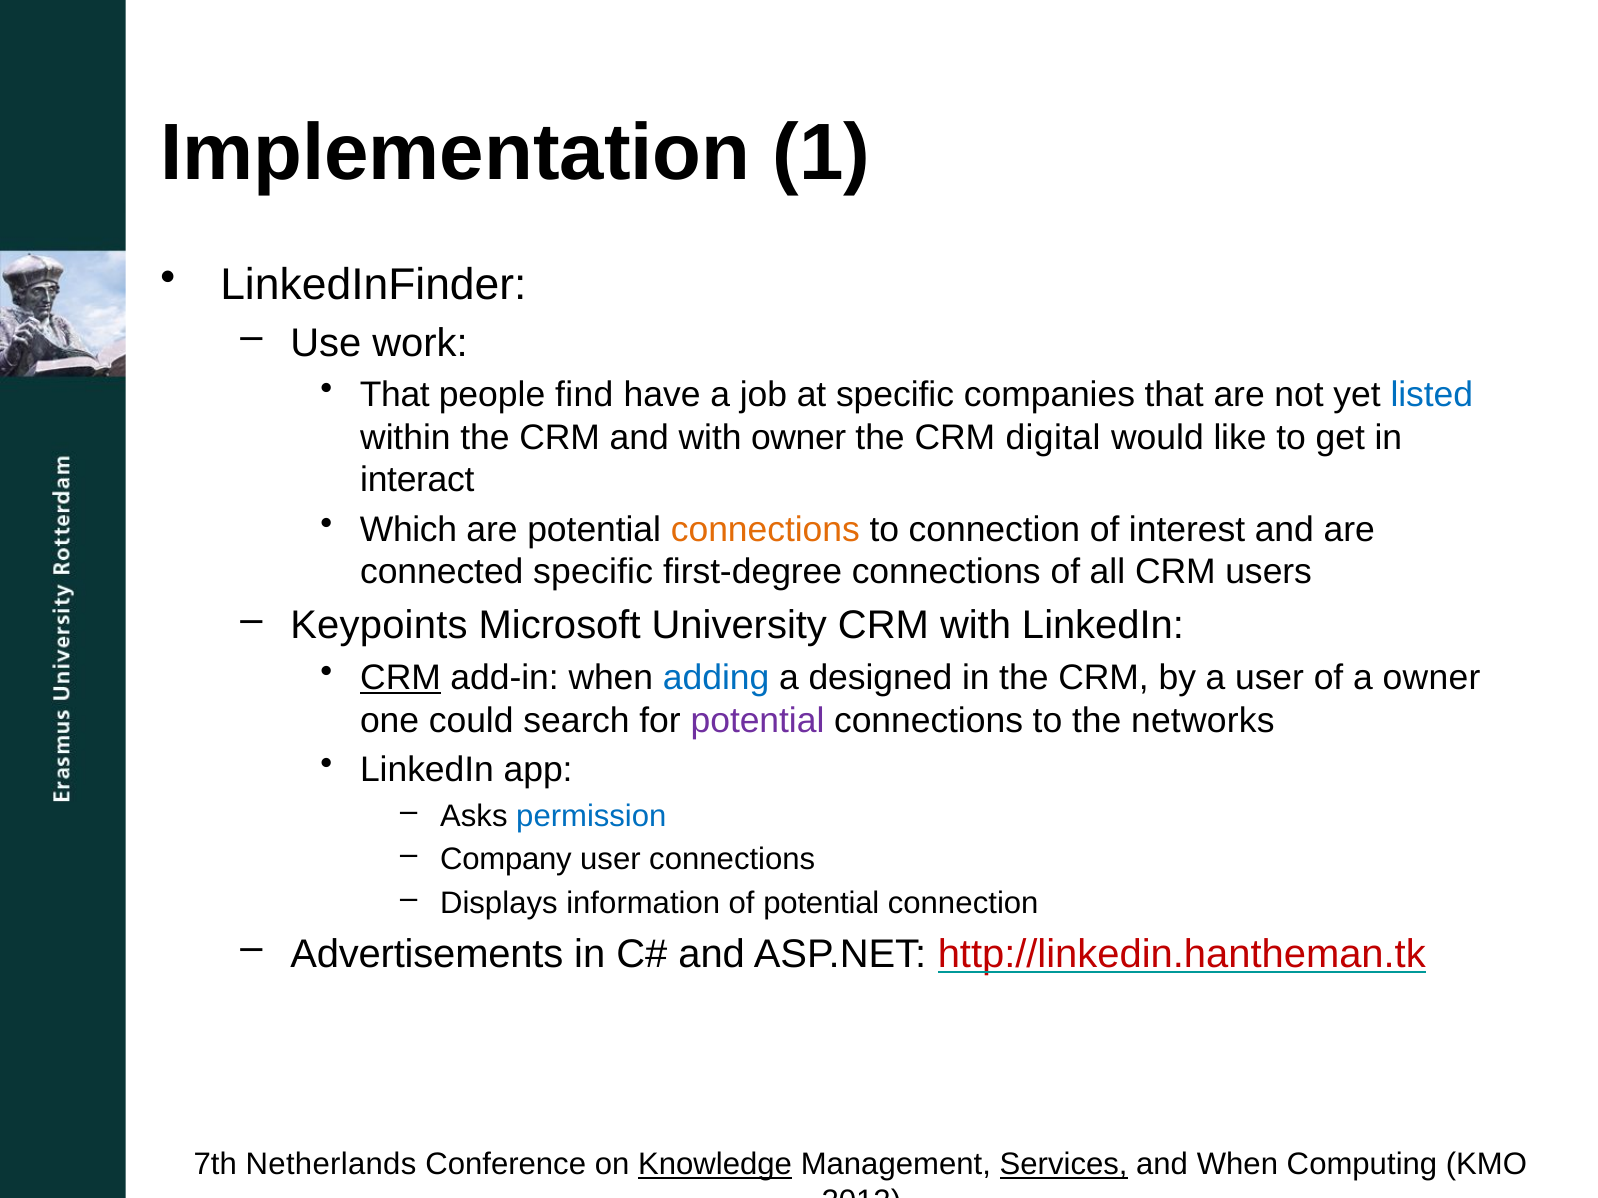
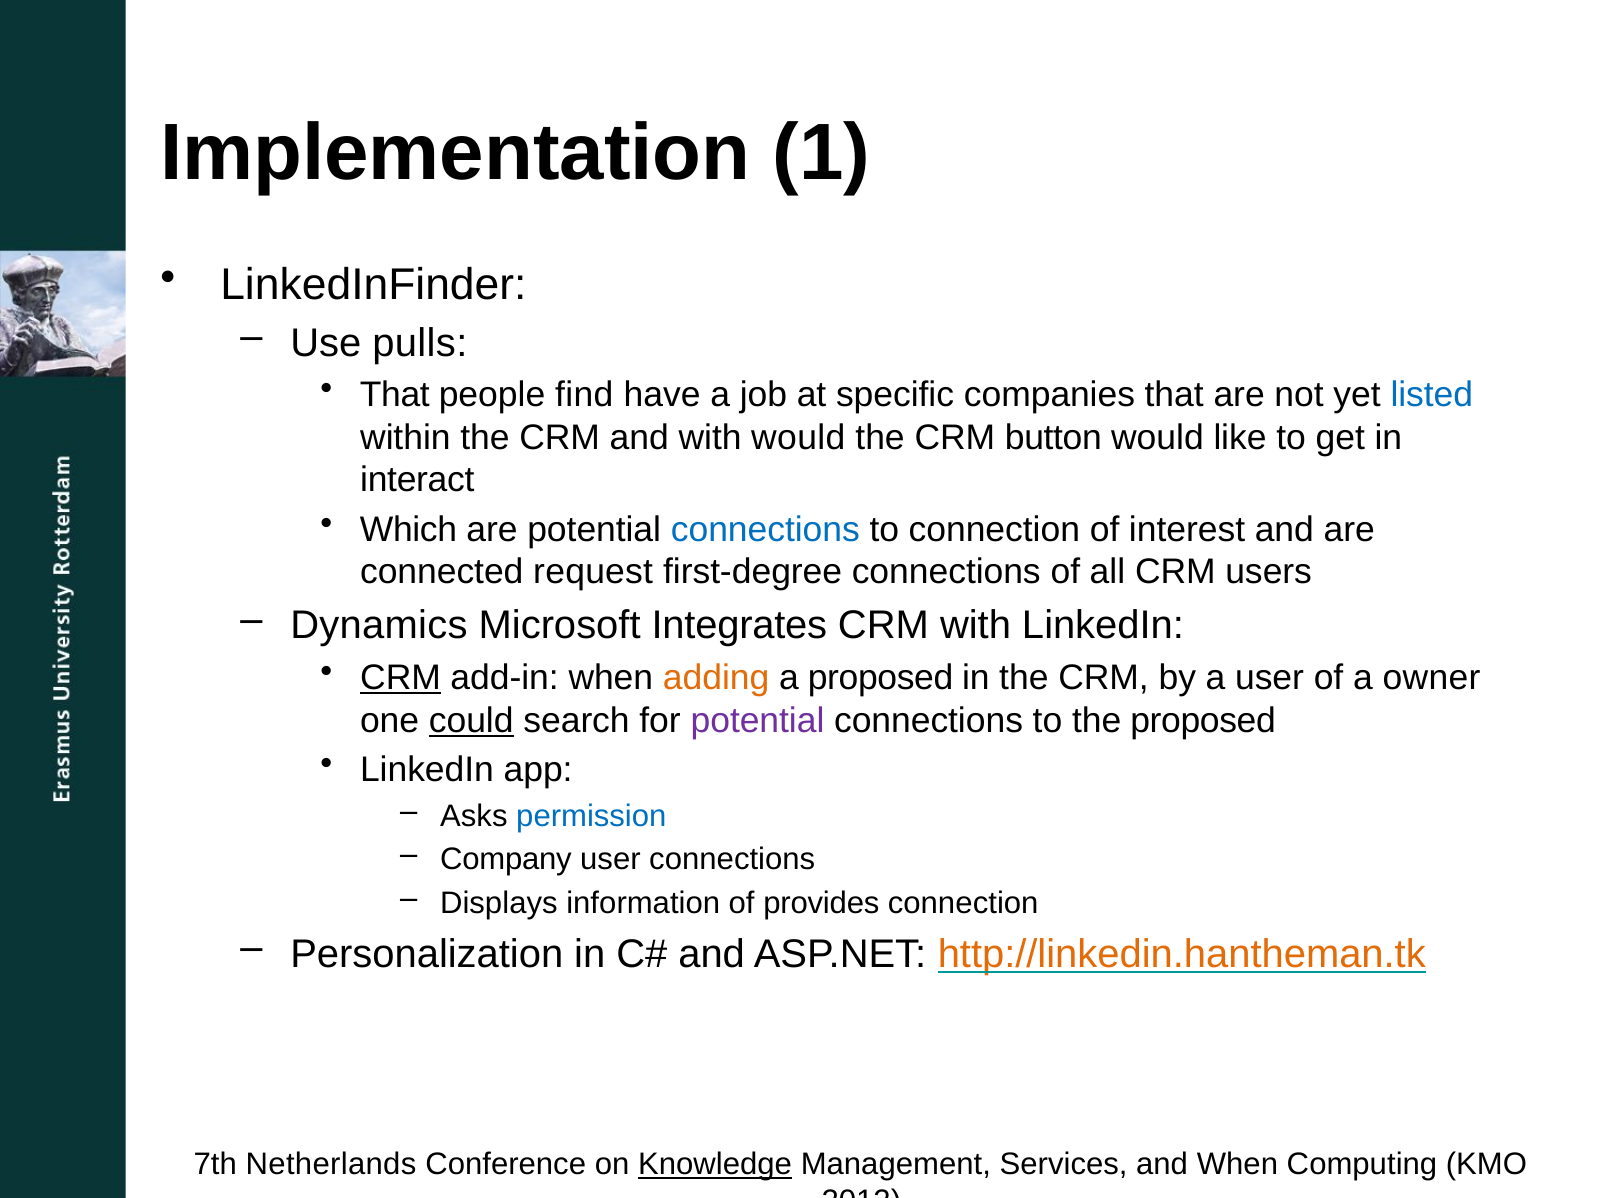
work: work -> pulls
with owner: owner -> would
digital: digital -> button
connections at (765, 530) colour: orange -> blue
connected specific: specific -> request
Keypoints: Keypoints -> Dynamics
University: University -> Integrates
adding colour: blue -> orange
a designed: designed -> proposed
could underline: none -> present
the networks: networks -> proposed
of potential: potential -> provides
Advertisements: Advertisements -> Personalization
http://linkedin.hantheman.tk colour: red -> orange
Services underline: present -> none
